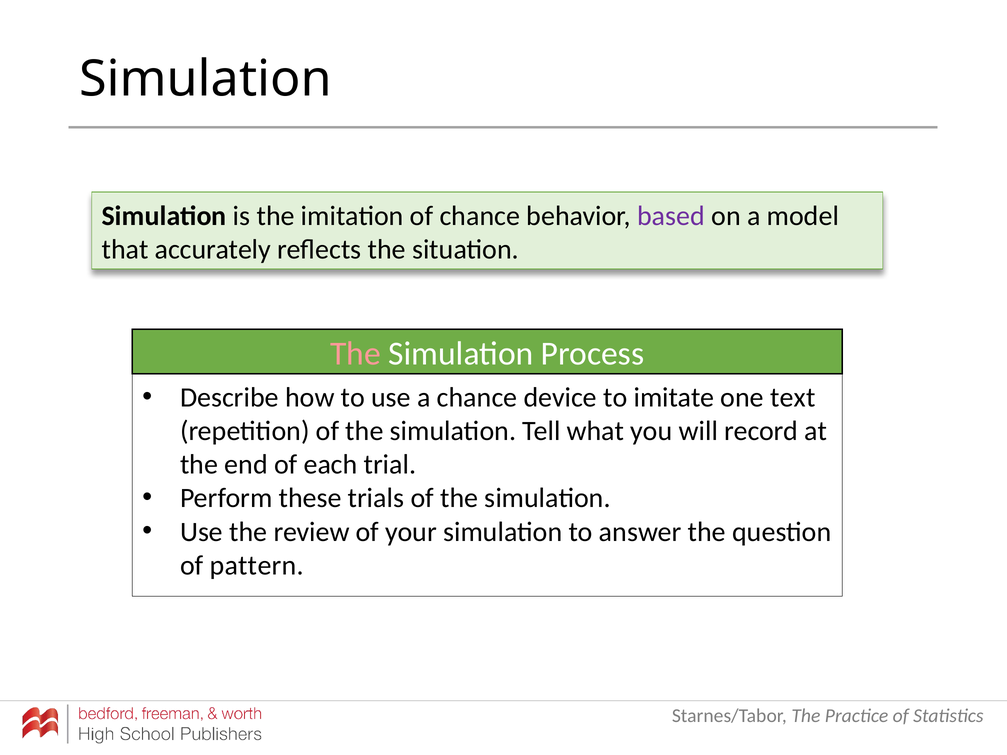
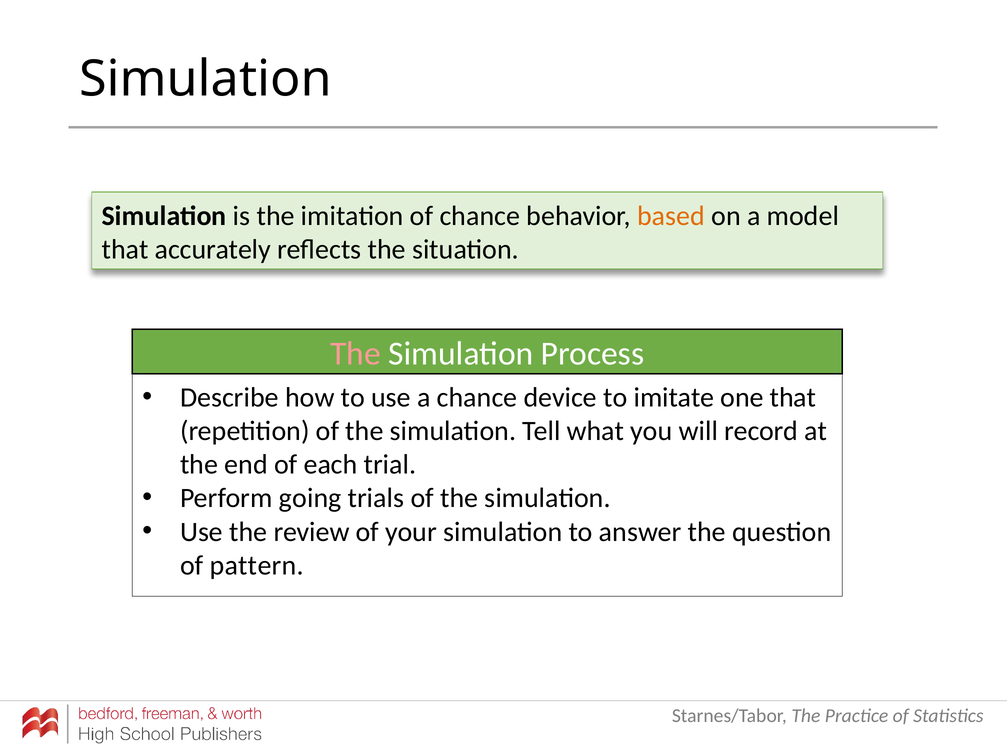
based colour: purple -> orange
one text: text -> that
these: these -> going
